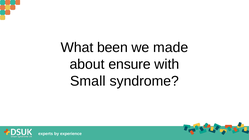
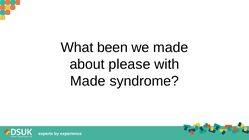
ensure: ensure -> please
Small at (88, 81): Small -> Made
